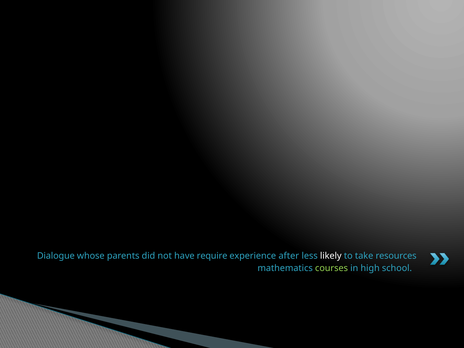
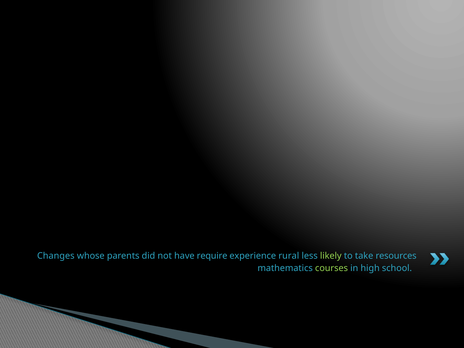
Dialogue: Dialogue -> Changes
after: after -> rural
likely colour: white -> light green
